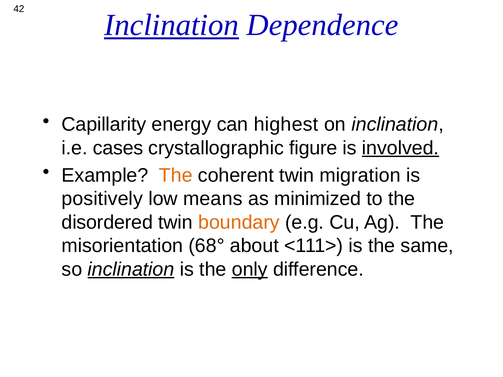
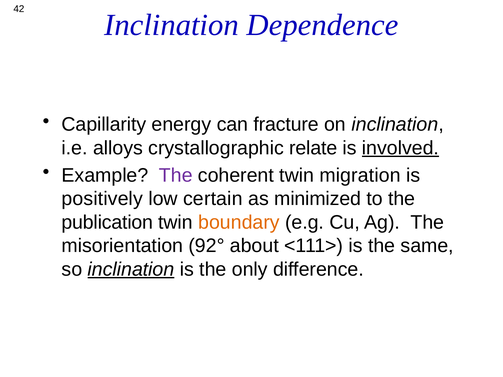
Inclination at (172, 25) underline: present -> none
highest: highest -> fracture
cases: cases -> alloys
figure: figure -> relate
The at (176, 175) colour: orange -> purple
means: means -> certain
disordered: disordered -> publication
68°: 68° -> 92°
only underline: present -> none
